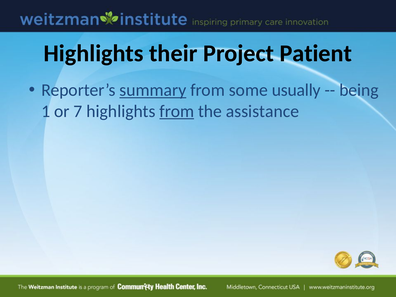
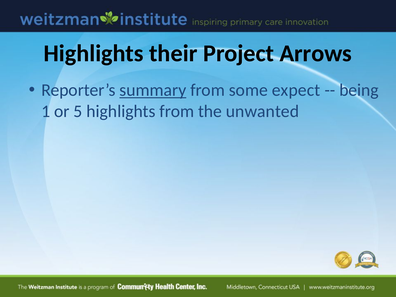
Patient: Patient -> Arrows
usually: usually -> expect
7: 7 -> 5
from at (177, 111) underline: present -> none
assistance: assistance -> unwanted
